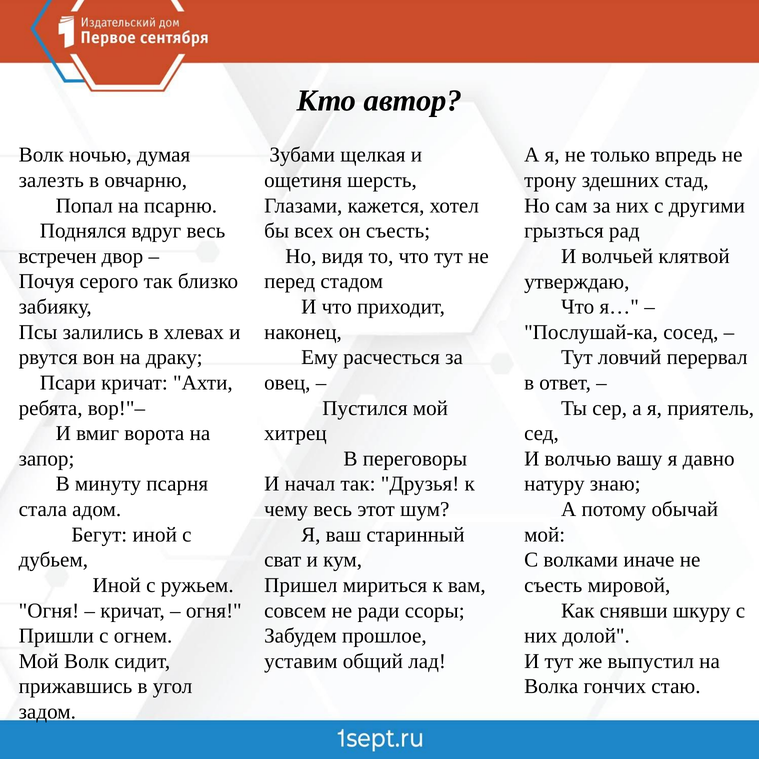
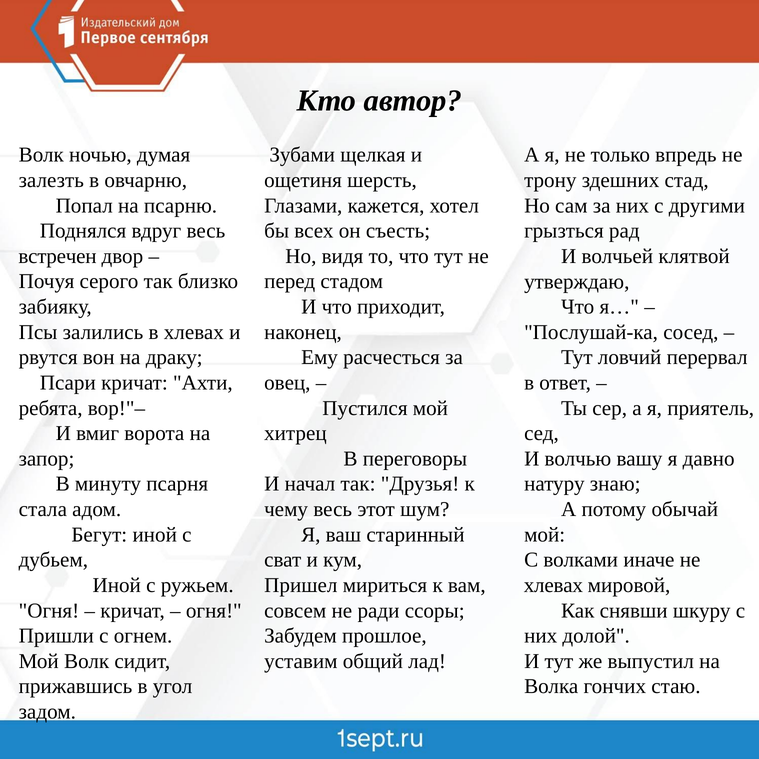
съесть at (553, 585): съесть -> хлевах
